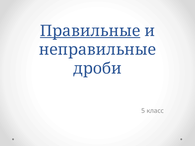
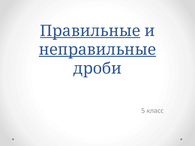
неправильные underline: none -> present
